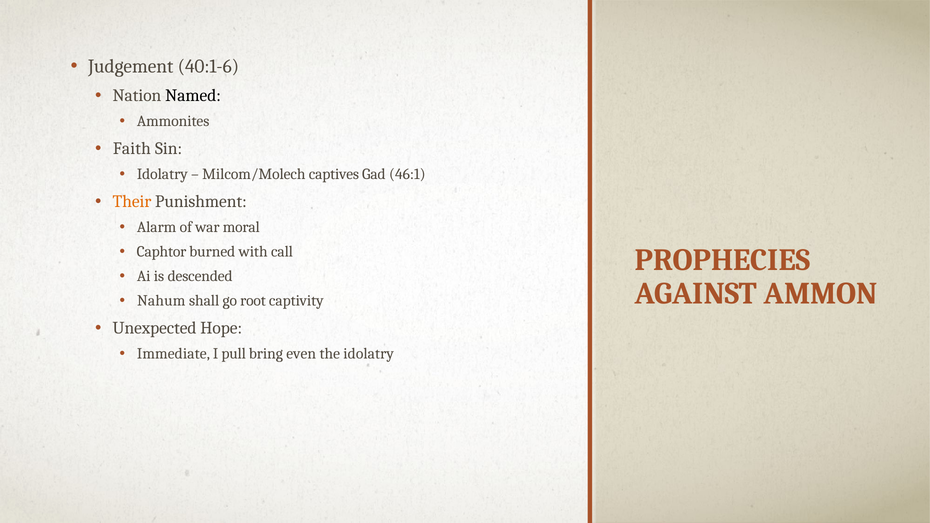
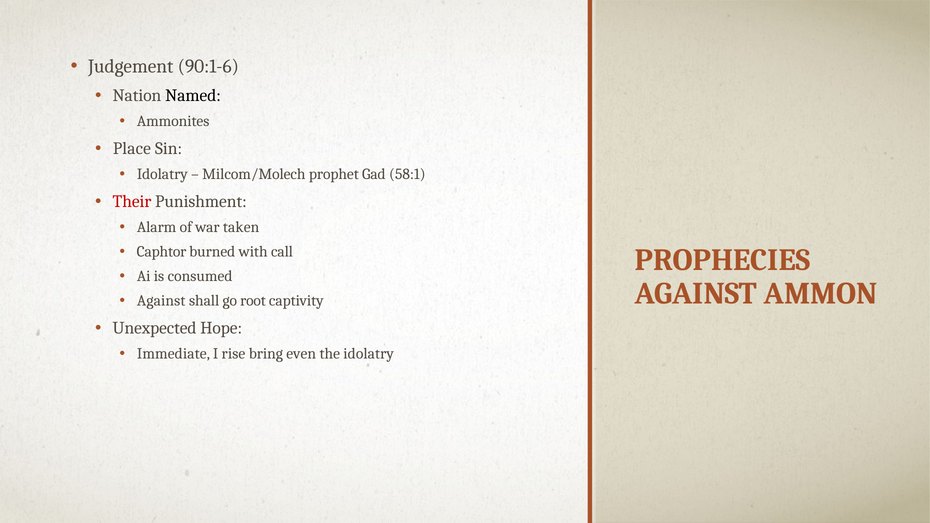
40:1-6: 40:1-6 -> 90:1-6
Faith: Faith -> Place
captives: captives -> prophet
46:1: 46:1 -> 58:1
Their colour: orange -> red
moral: moral -> taken
descended: descended -> consumed
Nahum at (161, 301): Nahum -> Against
pull: pull -> rise
